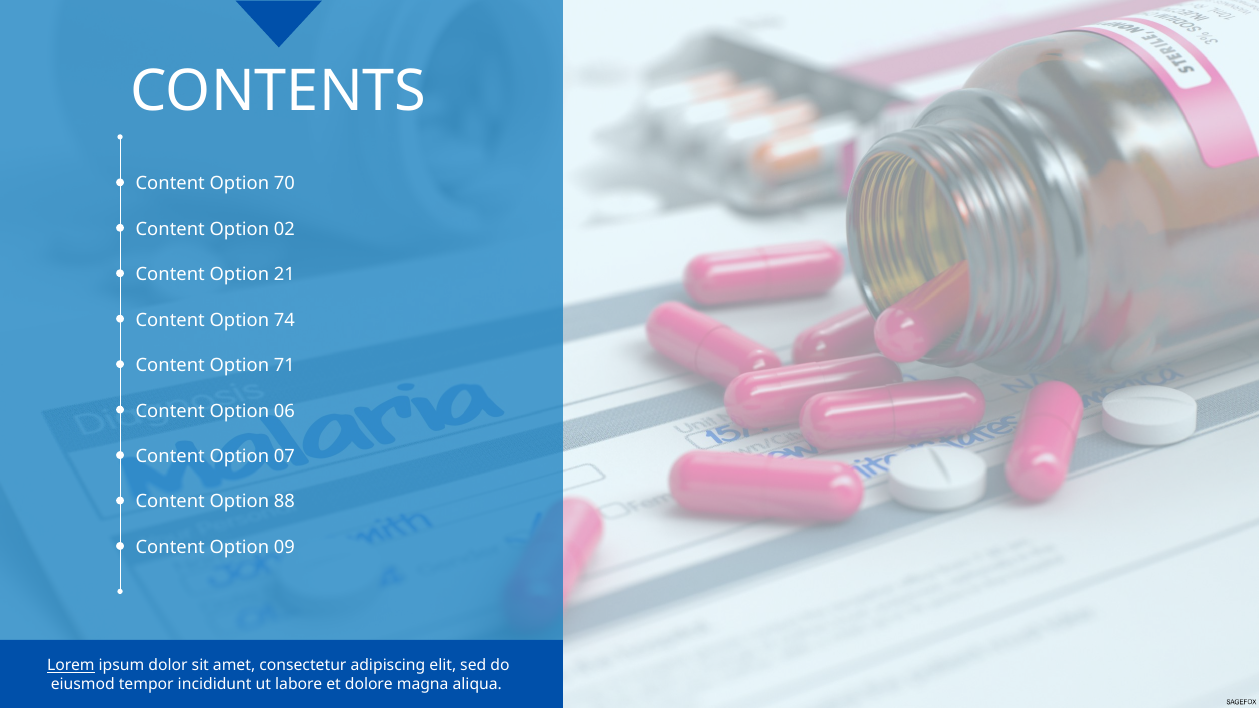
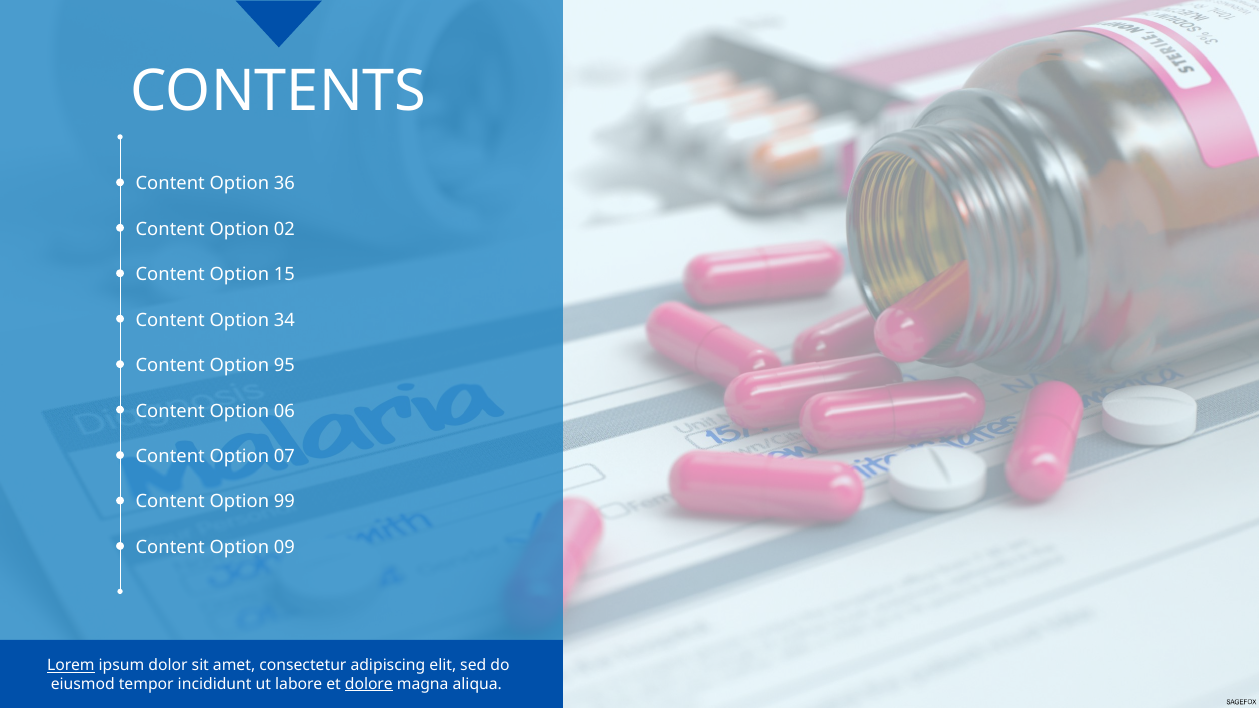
70: 70 -> 36
21: 21 -> 15
74: 74 -> 34
71: 71 -> 95
88: 88 -> 99
dolore underline: none -> present
